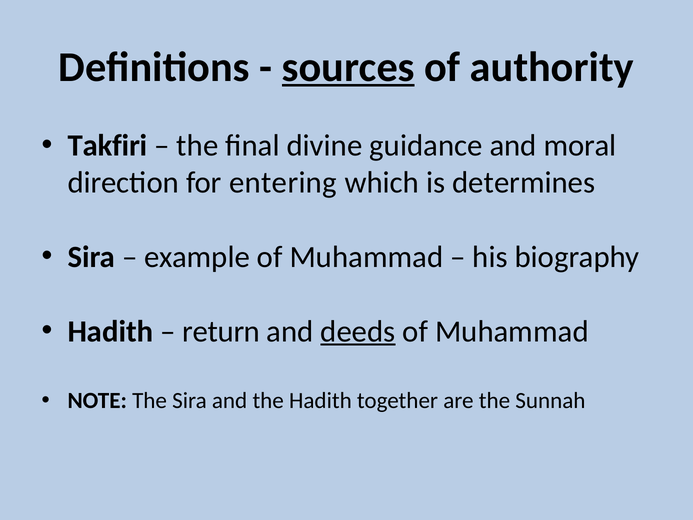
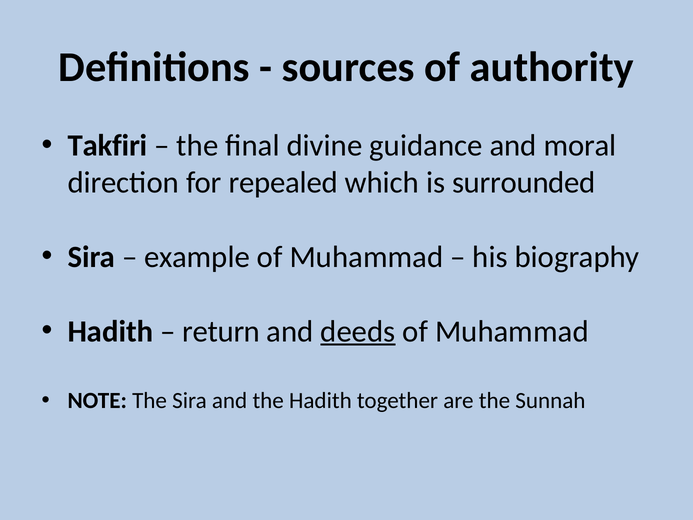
sources underline: present -> none
entering: entering -> repealed
determines: determines -> surrounded
